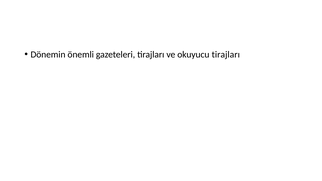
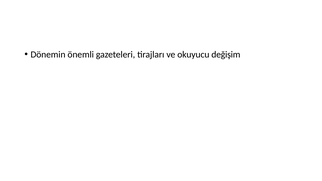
okuyucu tirajları: tirajları -> değişim
